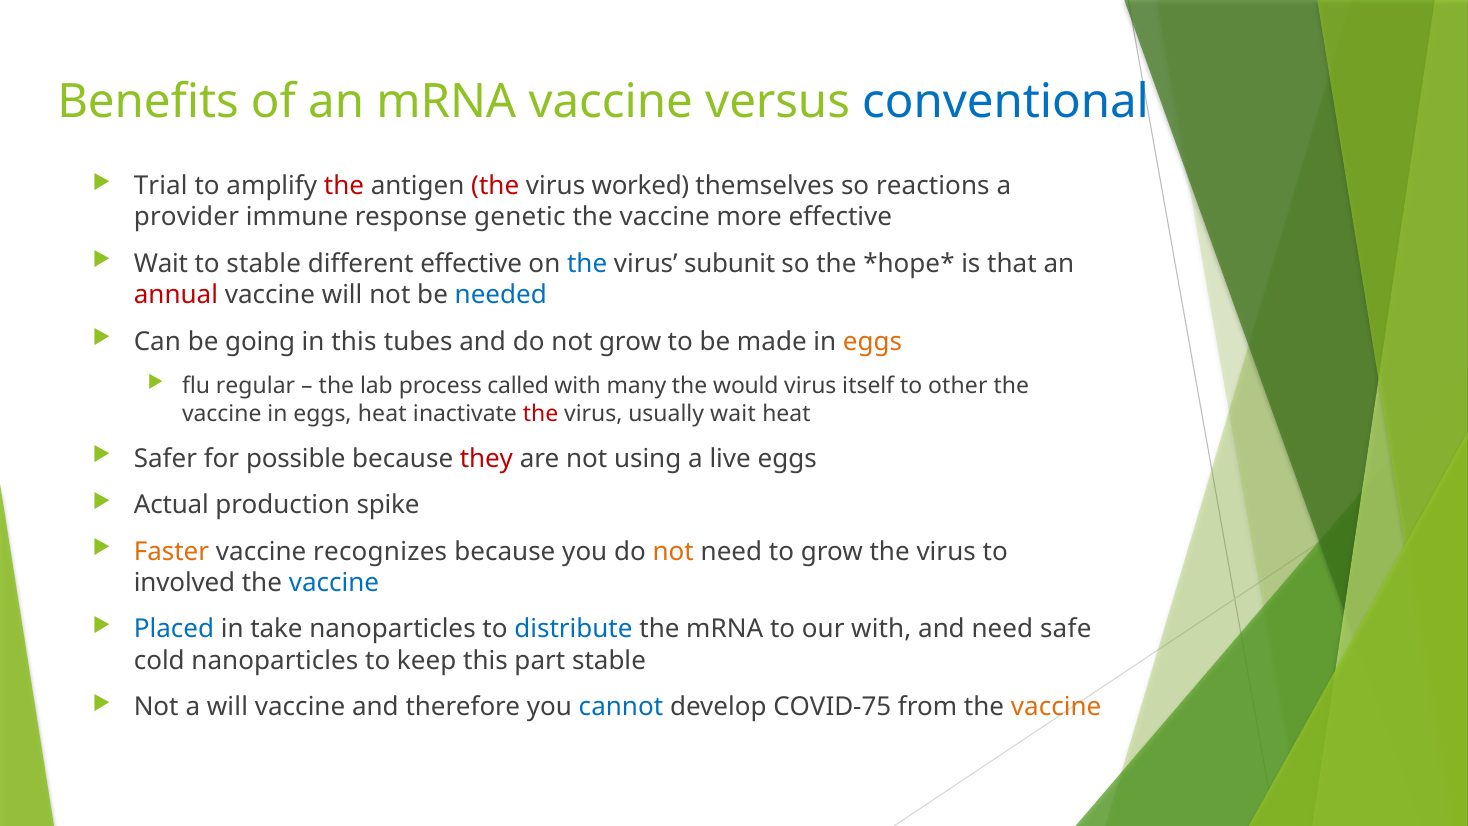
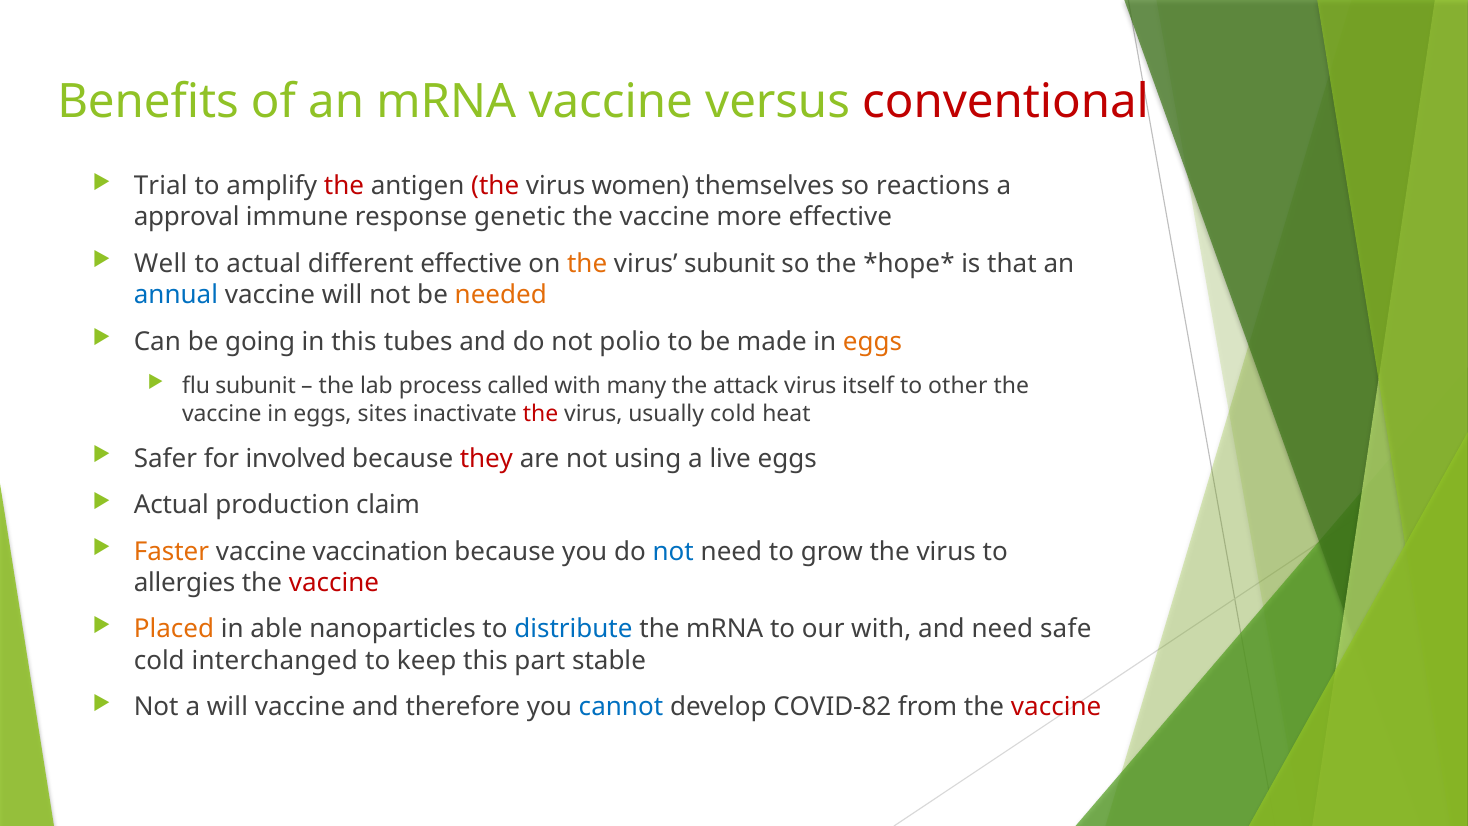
conventional colour: blue -> red
worked: worked -> women
provider: provider -> approval
Wait at (161, 264): Wait -> Well
to stable: stable -> actual
the at (587, 264) colour: blue -> orange
annual colour: red -> blue
needed colour: blue -> orange
not grow: grow -> polio
flu regular: regular -> subunit
would: would -> attack
eggs heat: heat -> sites
usually wait: wait -> cold
possible: possible -> involved
spike: spike -> claim
recognizes: recognizes -> vaccination
not at (673, 551) colour: orange -> blue
involved: involved -> allergies
vaccine at (334, 583) colour: blue -> red
Placed colour: blue -> orange
take: take -> able
cold nanoparticles: nanoparticles -> interchanged
COVID-75: COVID-75 -> COVID-82
vaccine at (1056, 707) colour: orange -> red
